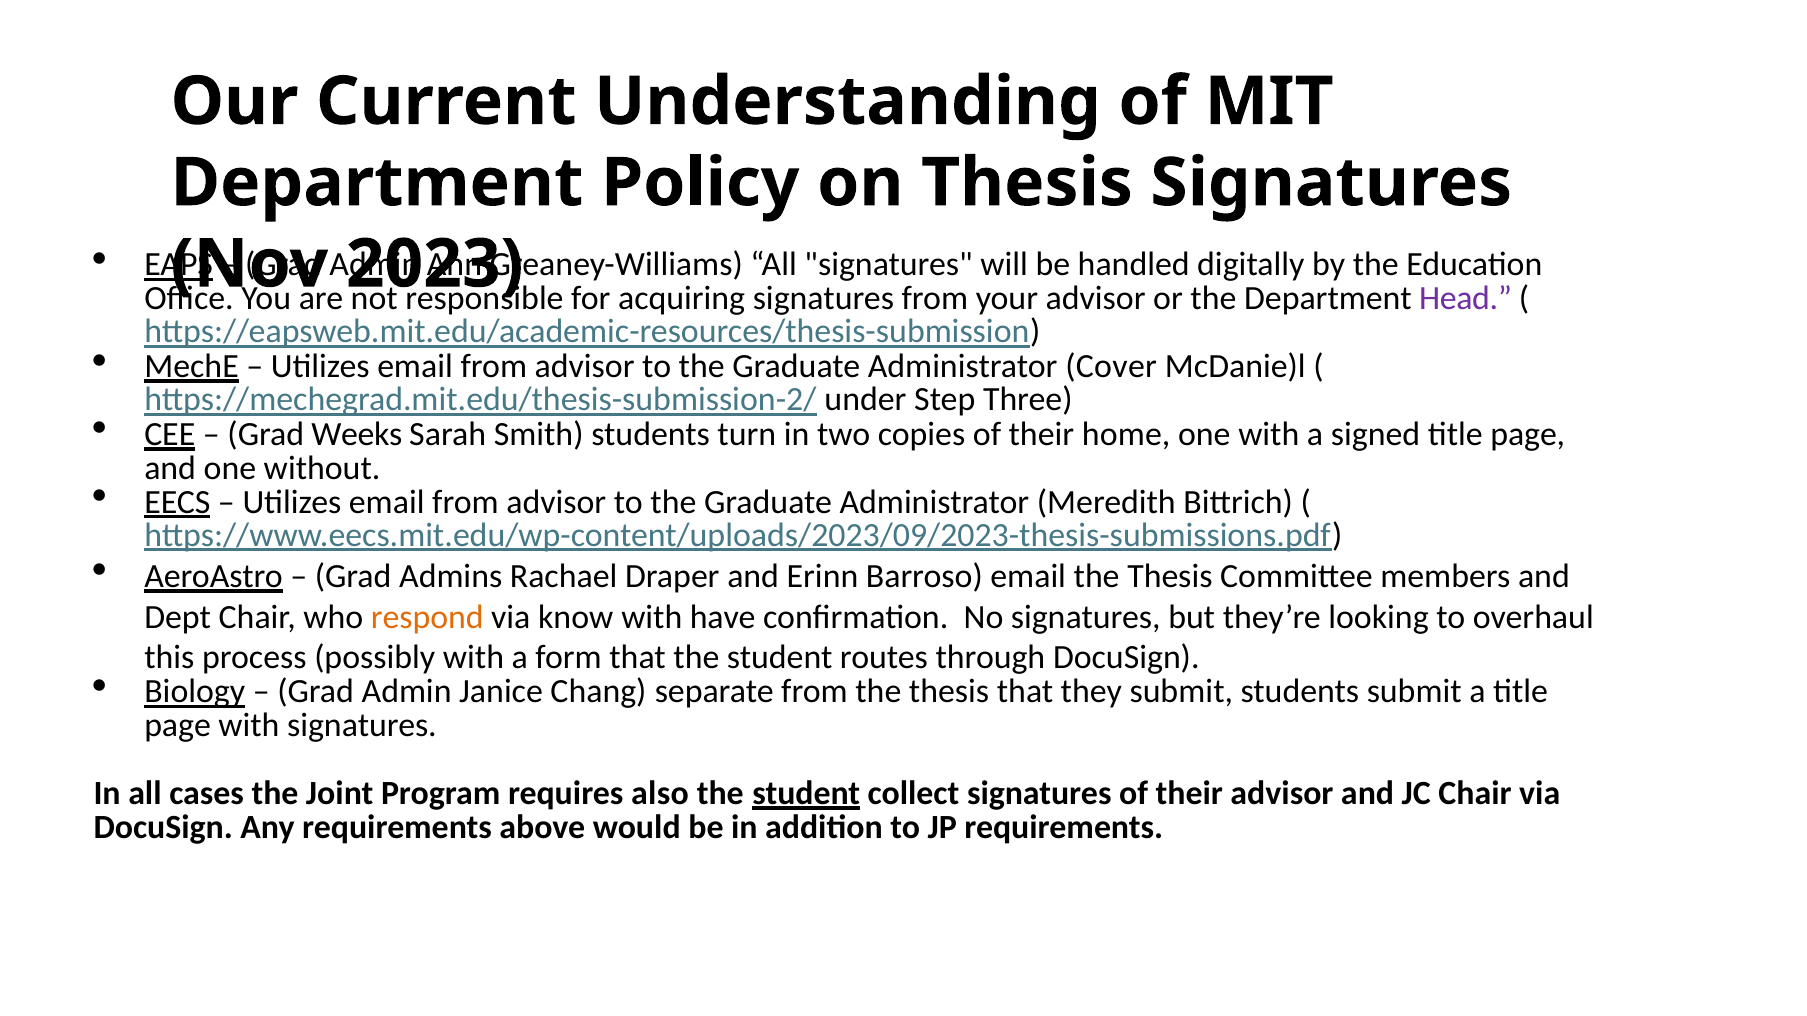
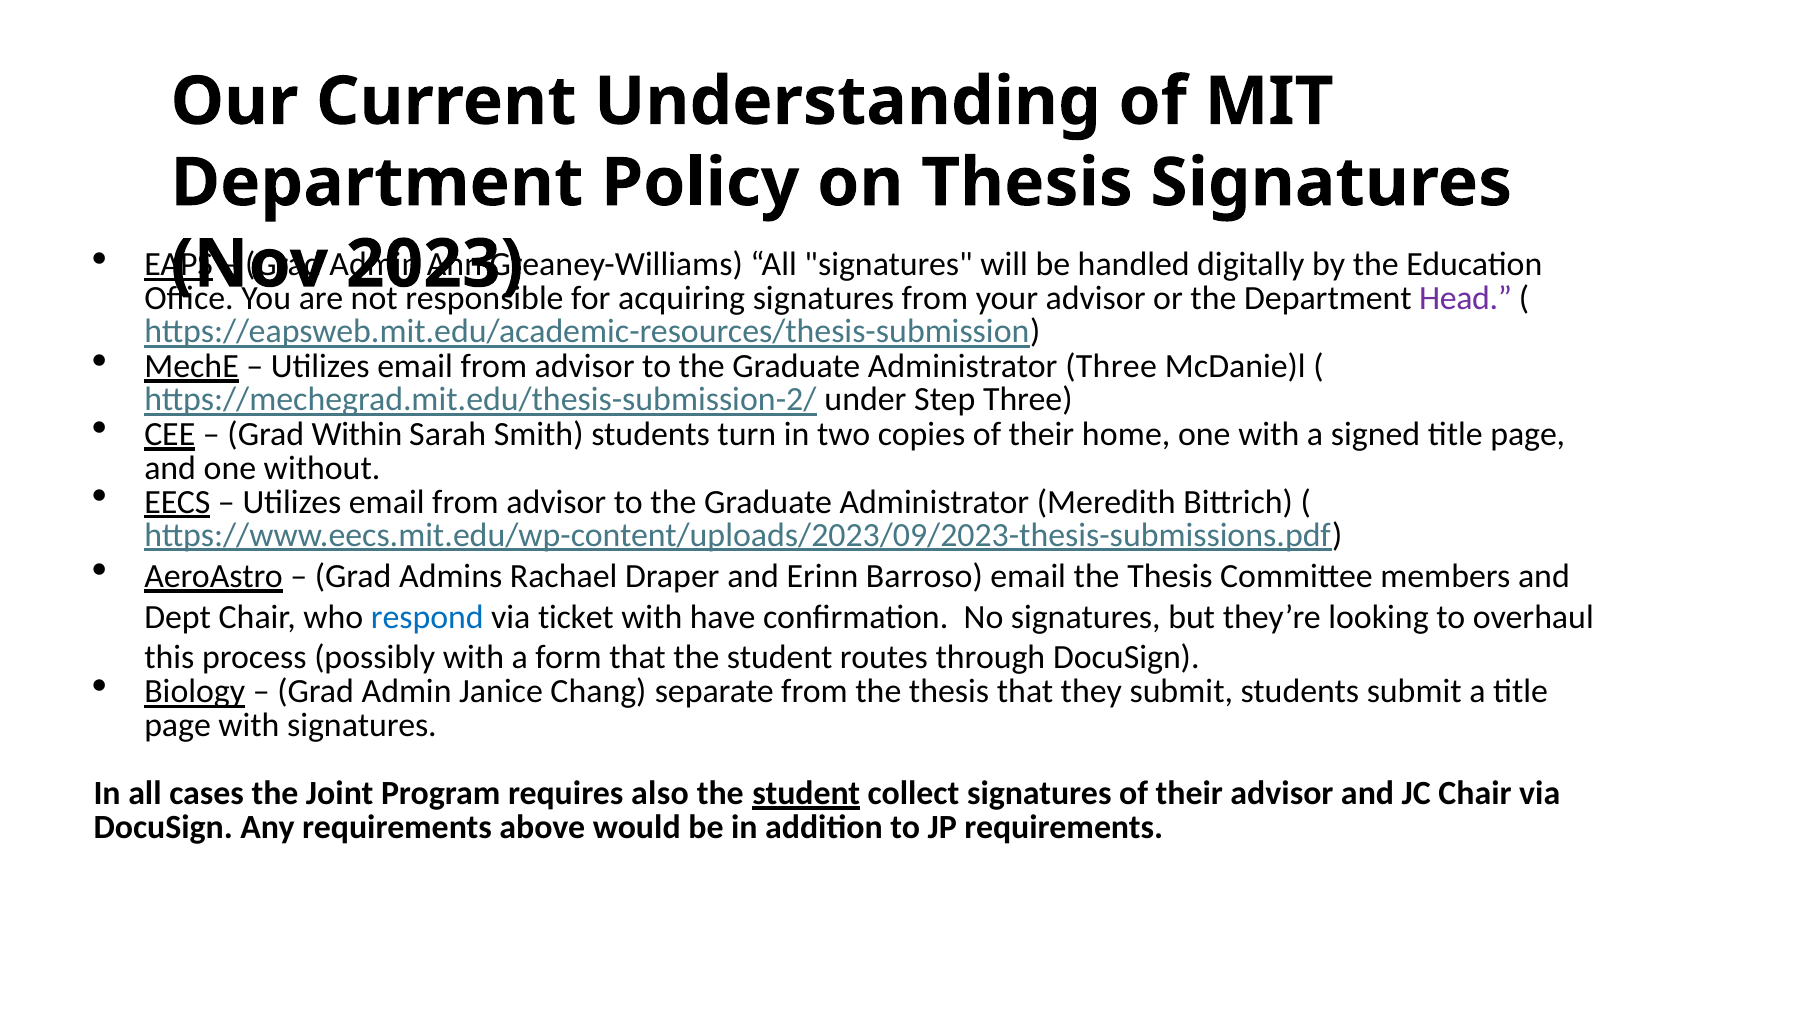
Administrator Cover: Cover -> Three
Weeks: Weeks -> Within
respond colour: orange -> blue
know: know -> ticket
